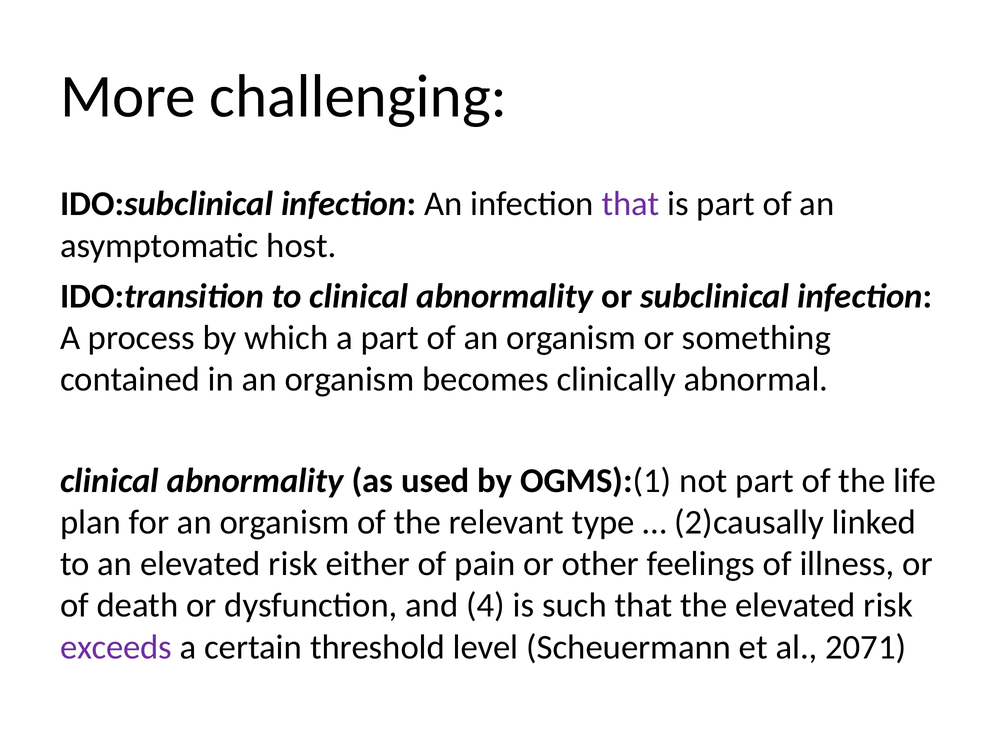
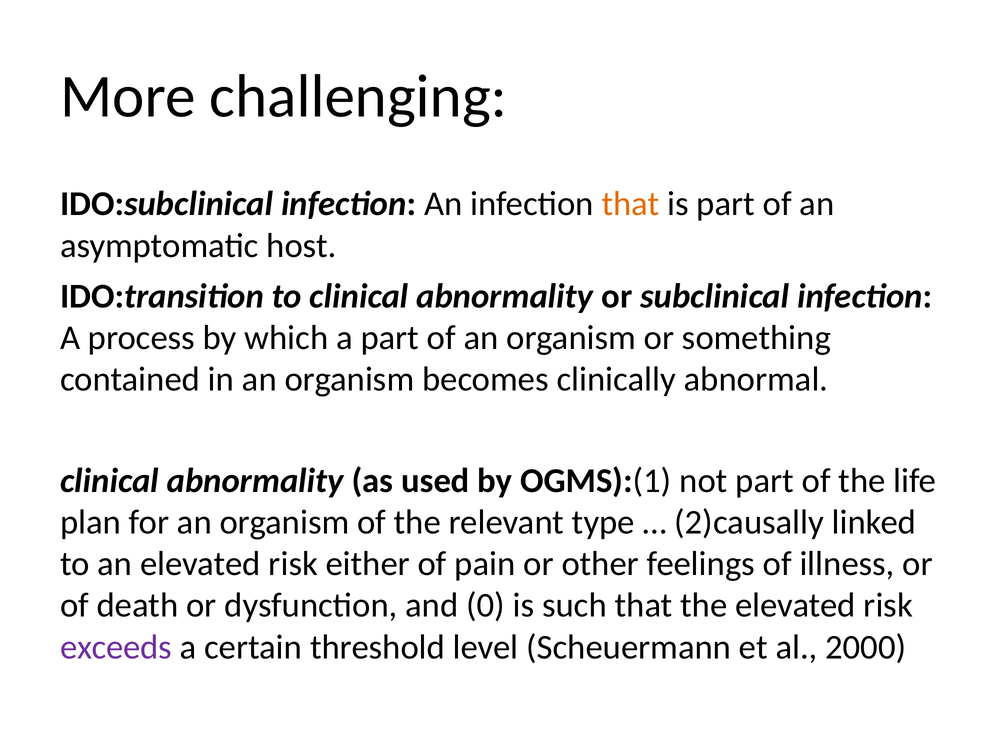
that at (630, 204) colour: purple -> orange
4: 4 -> 0
2071: 2071 -> 2000
